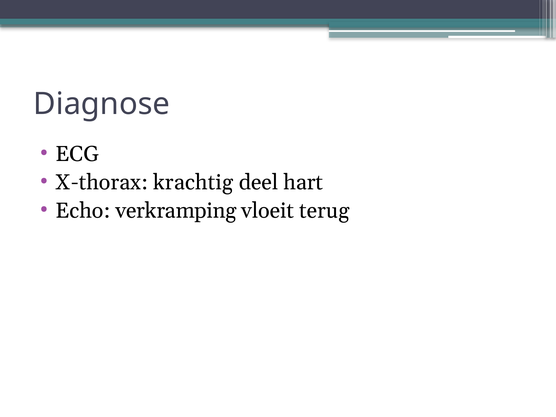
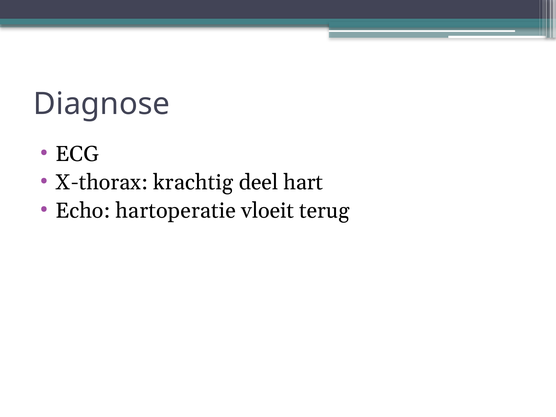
verkramping: verkramping -> hartoperatie
